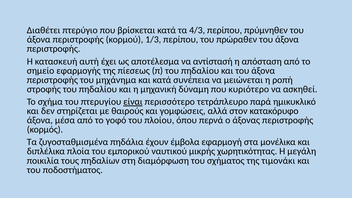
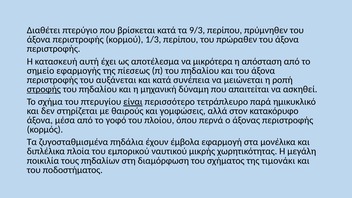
4/3: 4/3 -> 9/3
αντίστασή: αντίστασή -> μικρότερα
μηχάνημα: μηχάνημα -> αυξάνεται
στροφής underline: none -> present
κυριότερο: κυριότερο -> απαιτείται
